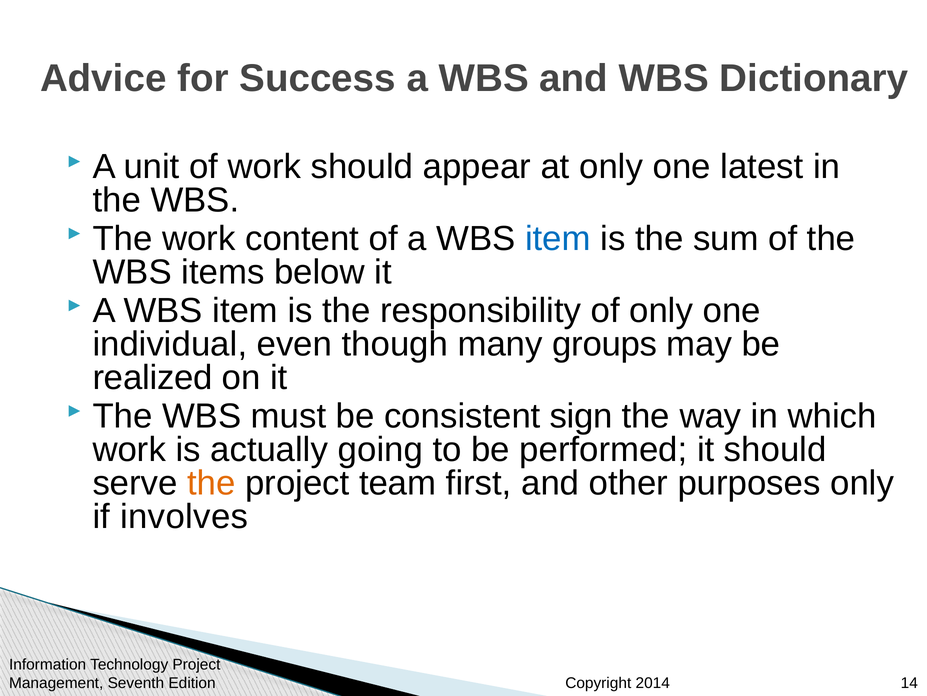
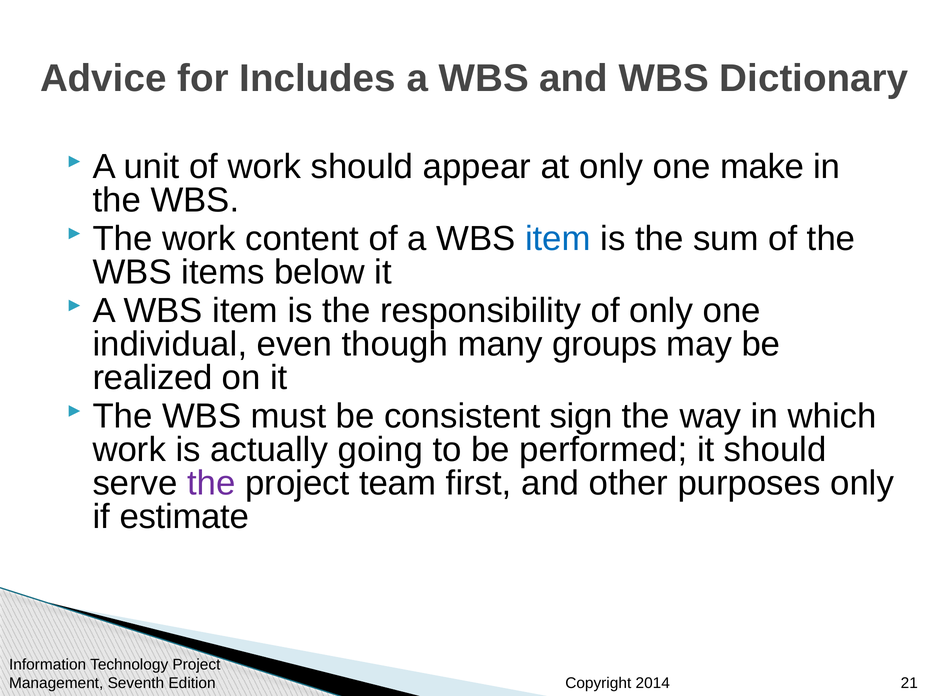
Success: Success -> Includes
latest: latest -> make
the at (211, 483) colour: orange -> purple
involves: involves -> estimate
14: 14 -> 21
